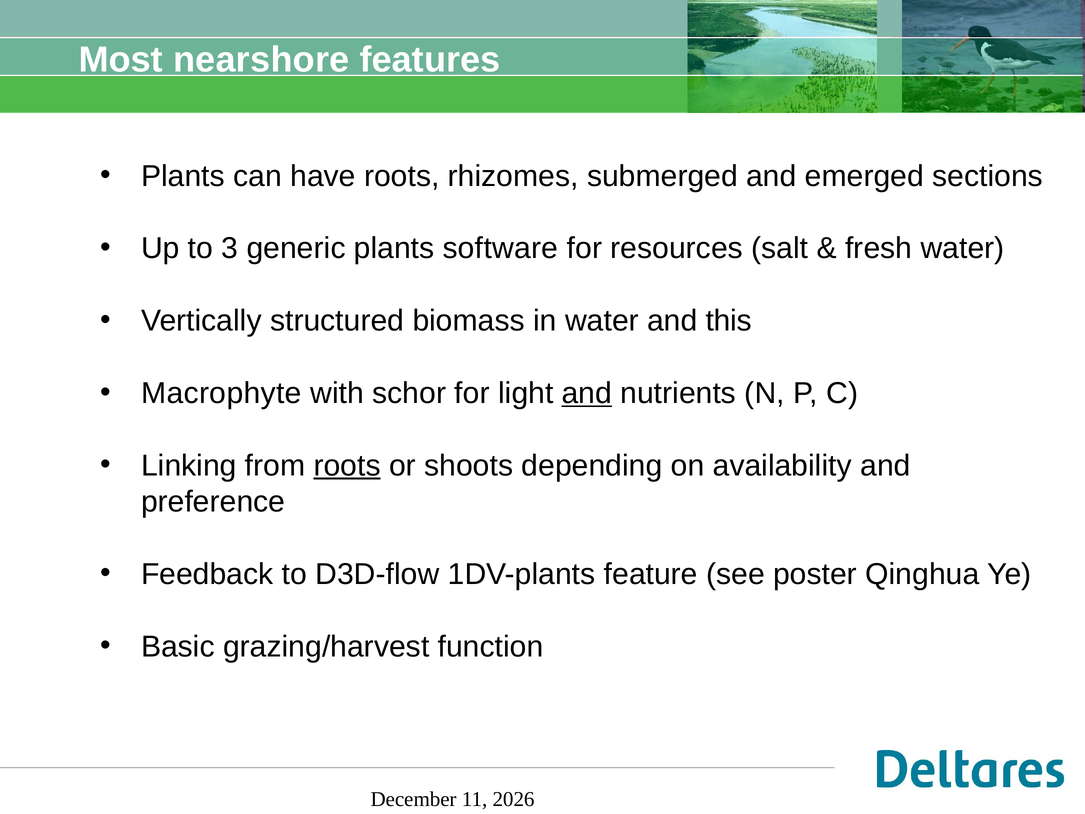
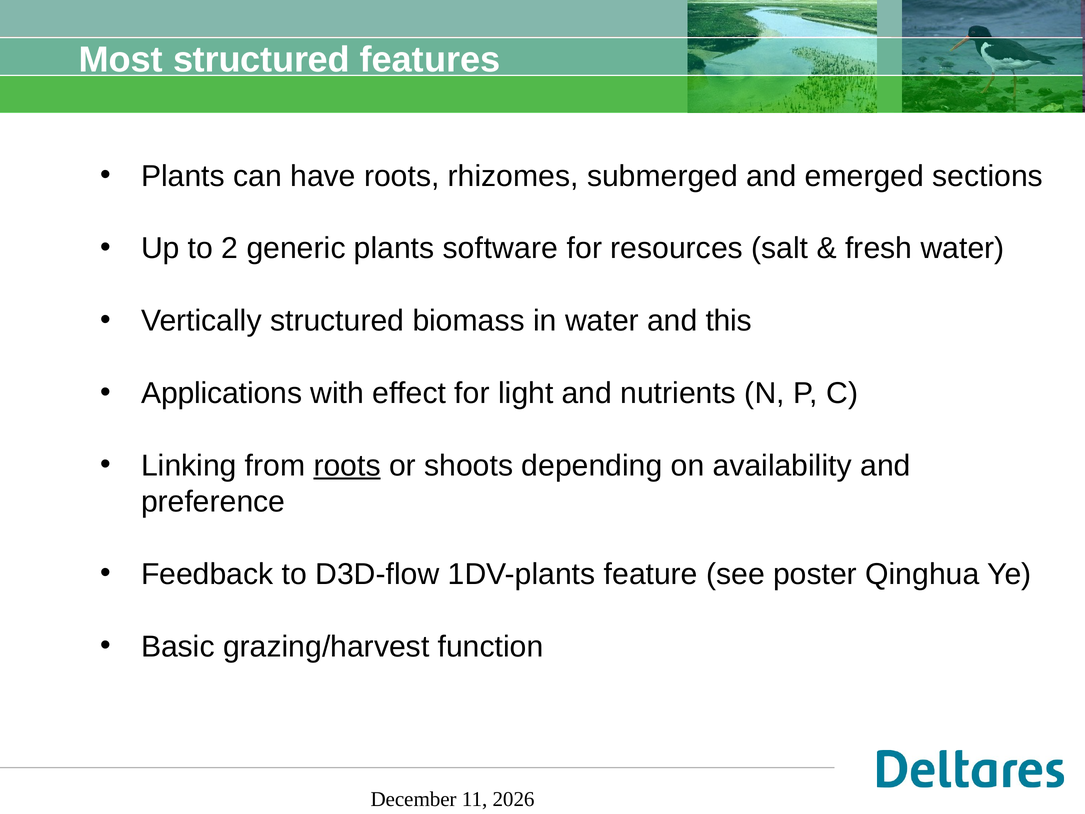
Most nearshore: nearshore -> structured
3: 3 -> 2
Macrophyte: Macrophyte -> Applications
schor: schor -> effect
and at (587, 393) underline: present -> none
